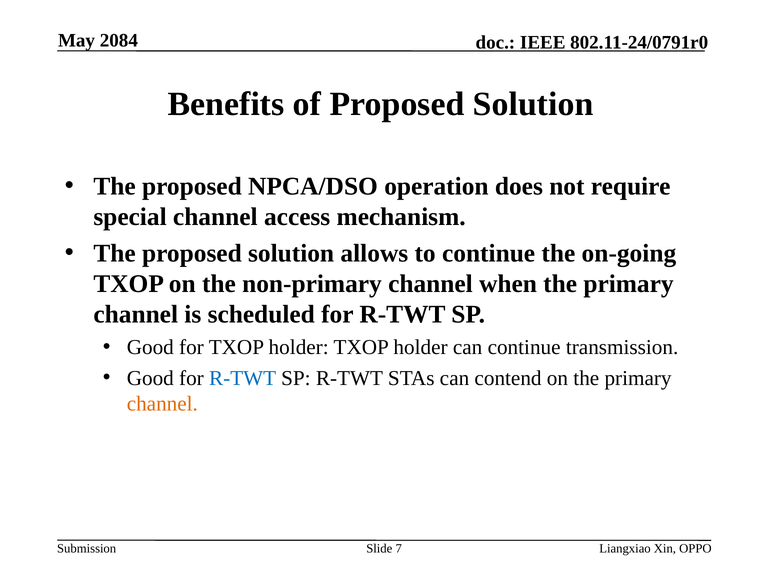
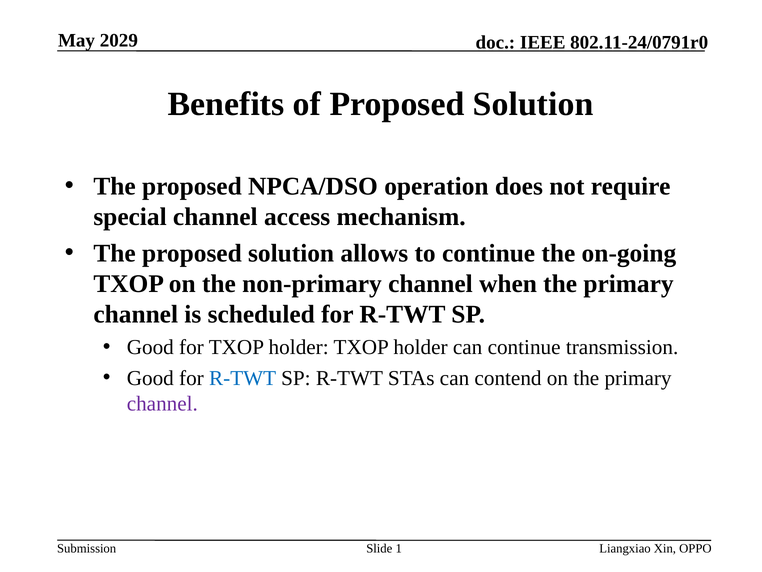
2084: 2084 -> 2029
channel at (162, 403) colour: orange -> purple
7: 7 -> 1
